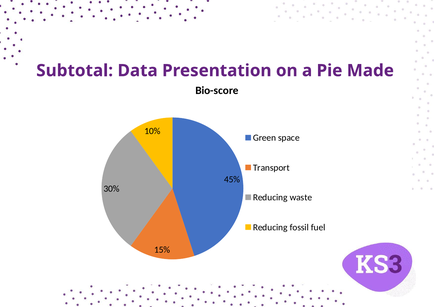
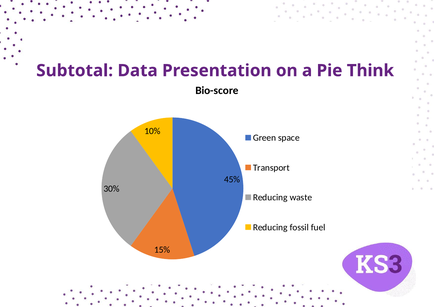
Made: Made -> Think
